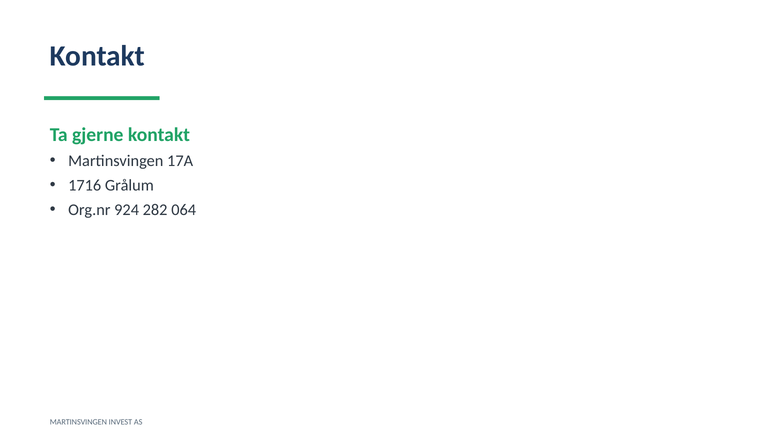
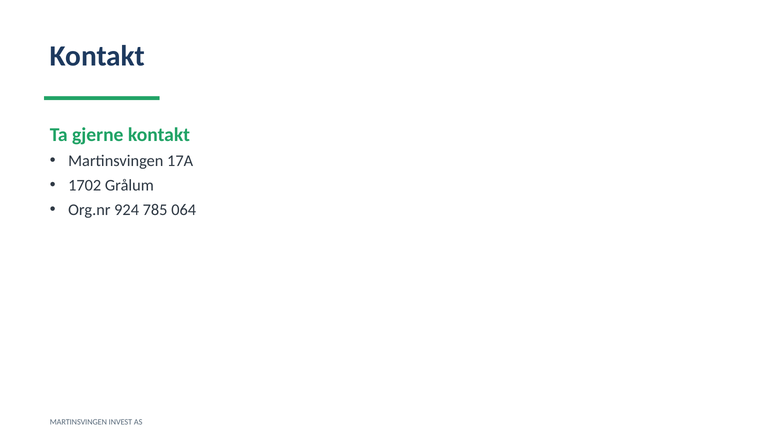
1716: 1716 -> 1702
282: 282 -> 785
